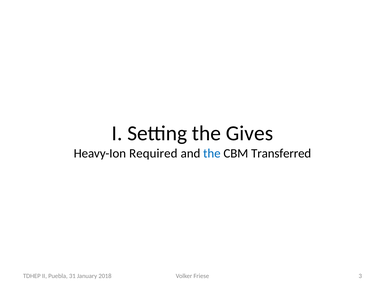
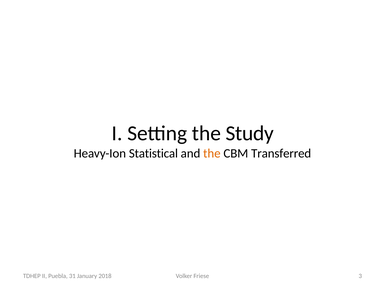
Gives: Gives -> Study
Required: Required -> Statistical
the at (212, 153) colour: blue -> orange
